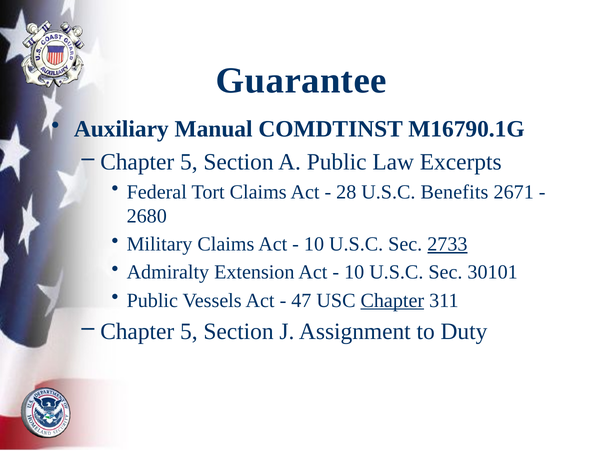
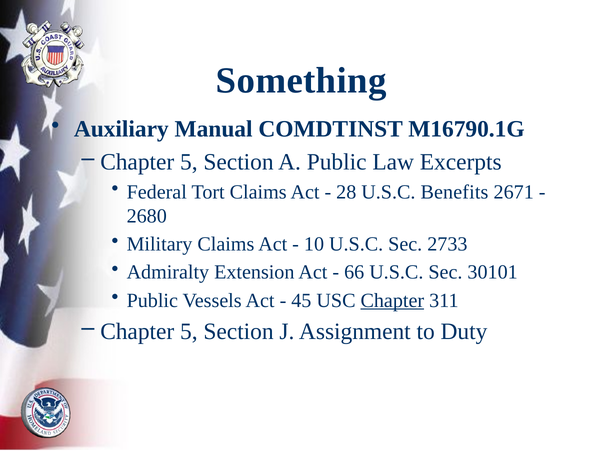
Guarantee: Guarantee -> Something
2733 underline: present -> none
10 at (354, 272): 10 -> 66
47: 47 -> 45
